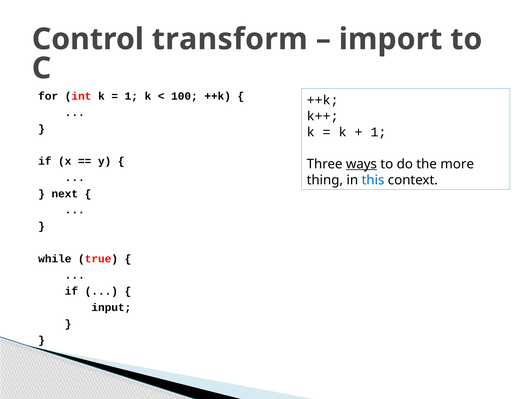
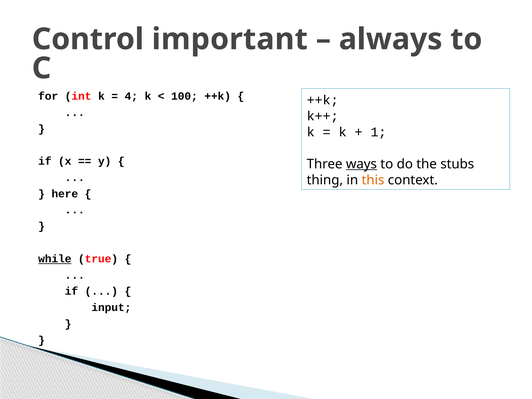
transform: transform -> important
import: import -> always
1 at (131, 96): 1 -> 4
more: more -> stubs
this colour: blue -> orange
next: next -> here
while underline: none -> present
